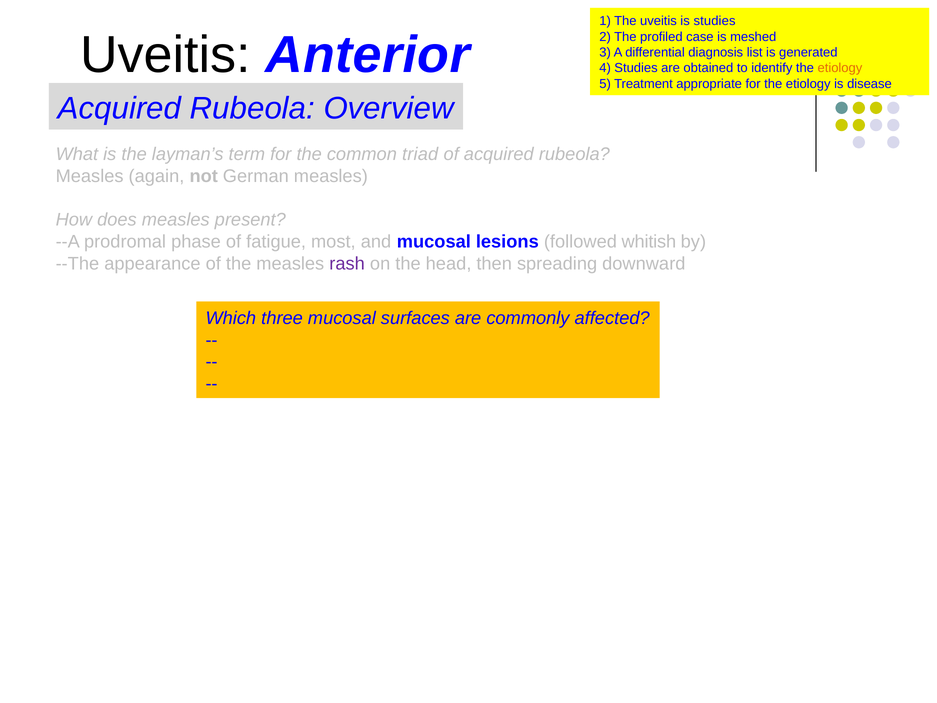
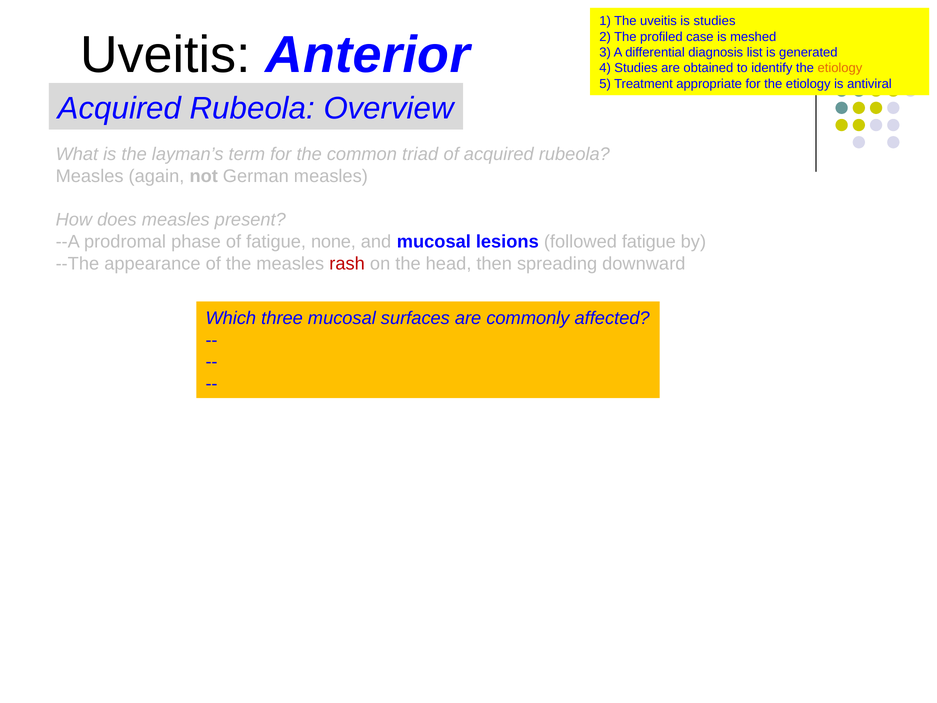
disease: disease -> antiviral
most: most -> none
followed whitish: whitish -> fatigue
rash colour: purple -> red
